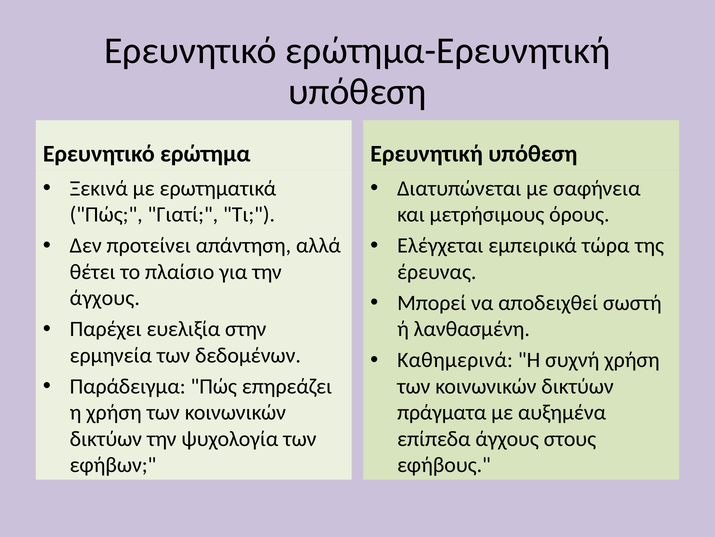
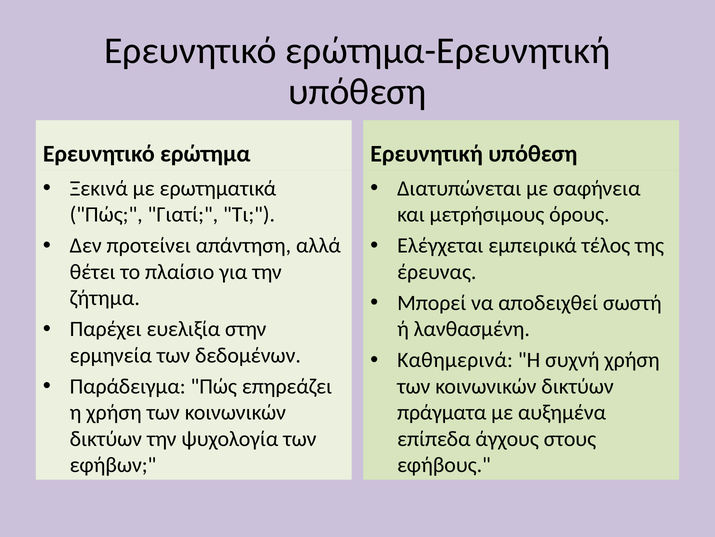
τώρα: τώρα -> τέλος
άγχους at (105, 298): άγχους -> ζήτημα
